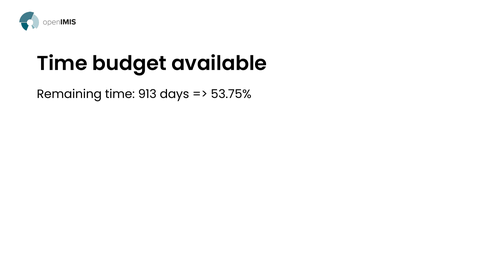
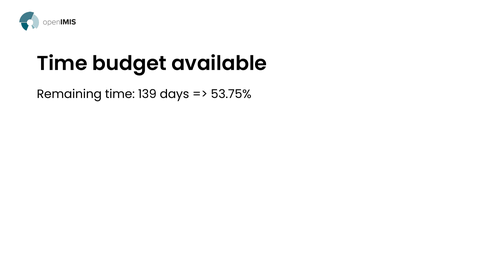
913: 913 -> 139
